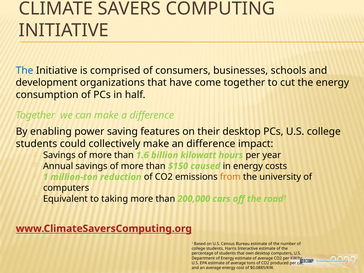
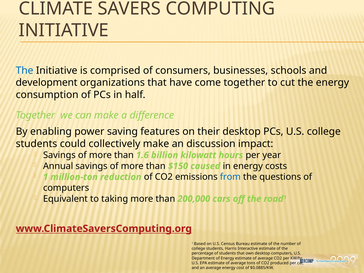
an difference: difference -> discussion
from colour: orange -> blue
university: university -> questions
